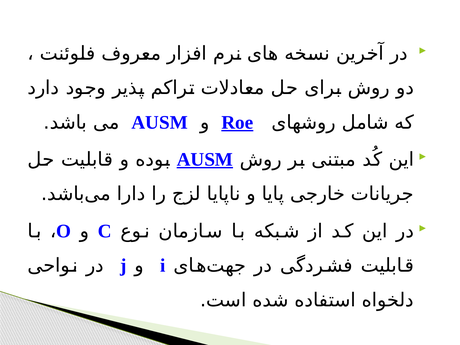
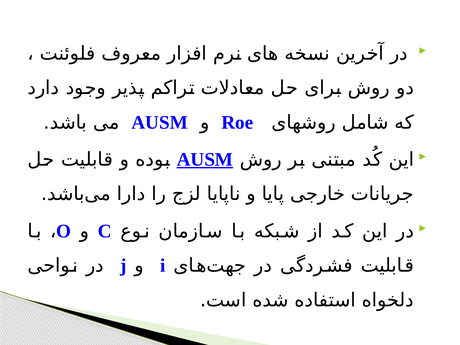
Roe underline: present -> none
